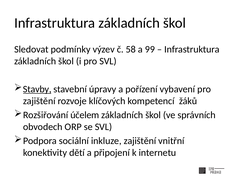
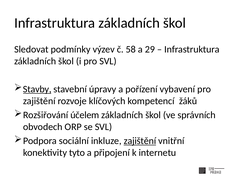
99: 99 -> 29
zajištění at (140, 141) underline: none -> present
dětí: dětí -> tyto
